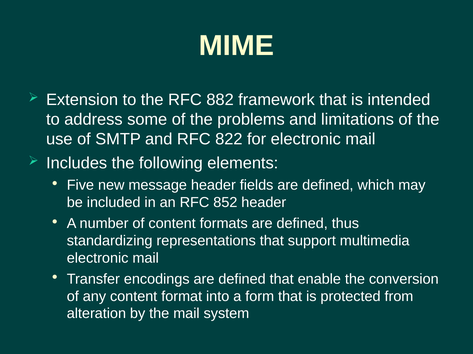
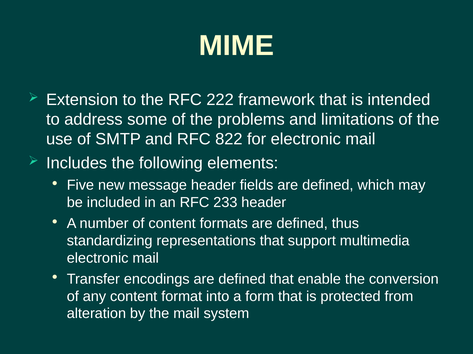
882: 882 -> 222
852: 852 -> 233
